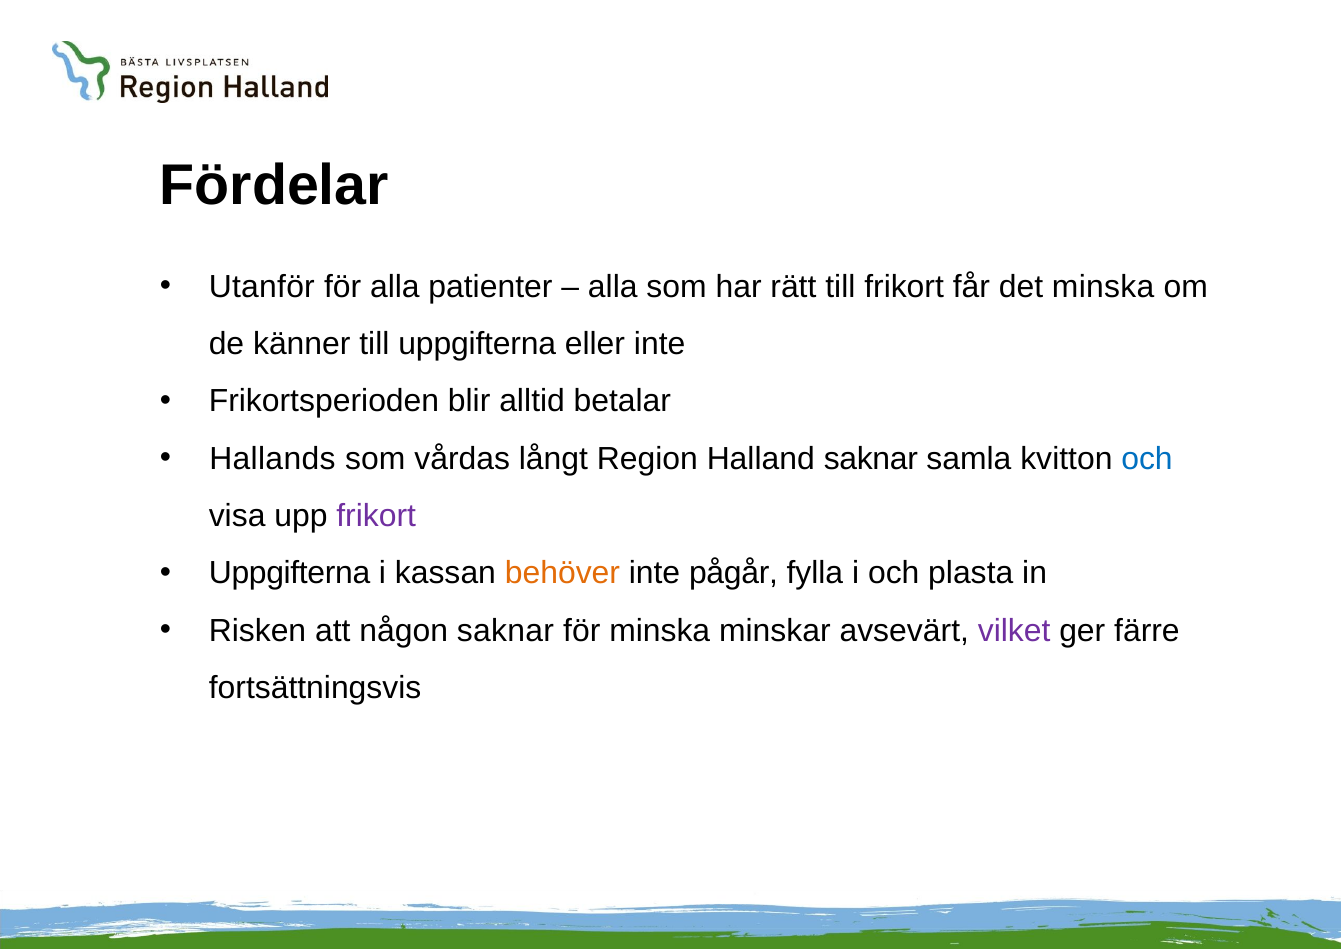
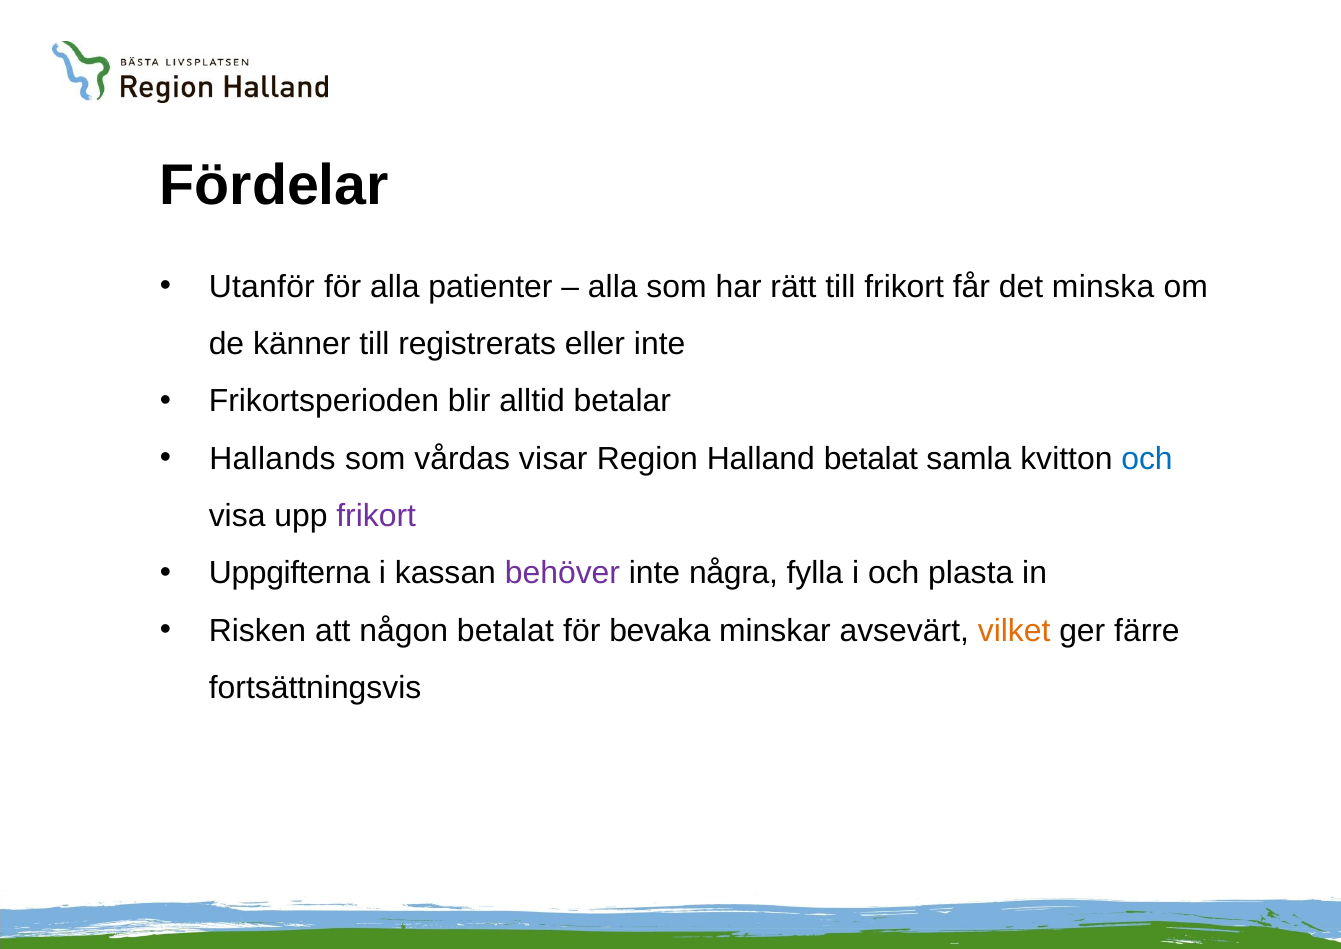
till uppgifterna: uppgifterna -> registrerats
långt: långt -> visar
Halland saknar: saknar -> betalat
behöver colour: orange -> purple
pågår: pågår -> några
någon saknar: saknar -> betalat
för minska: minska -> bevaka
vilket colour: purple -> orange
